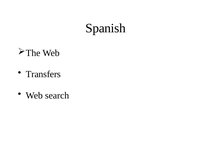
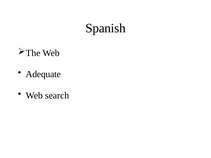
Transfers: Transfers -> Adequate
